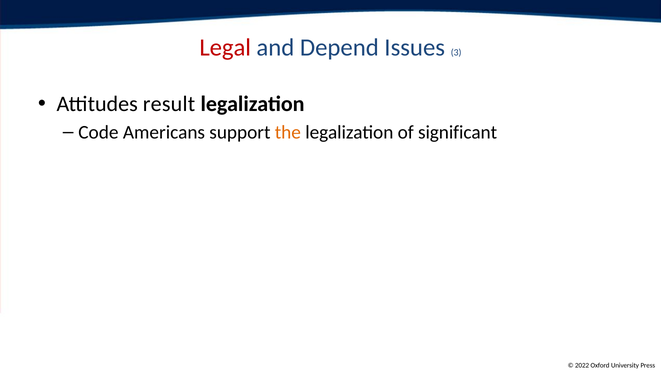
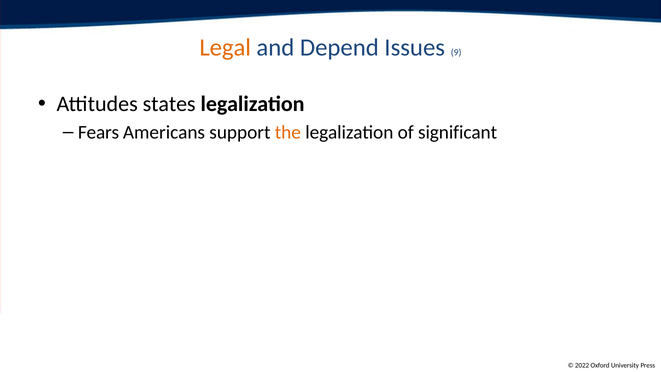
Legal colour: red -> orange
3: 3 -> 9
result: result -> states
Code: Code -> Fears
